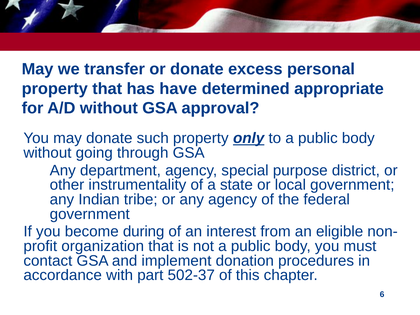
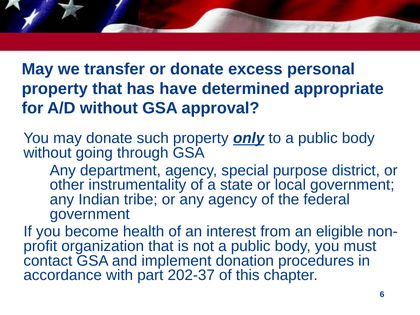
during: during -> health
502-37: 502-37 -> 202-37
